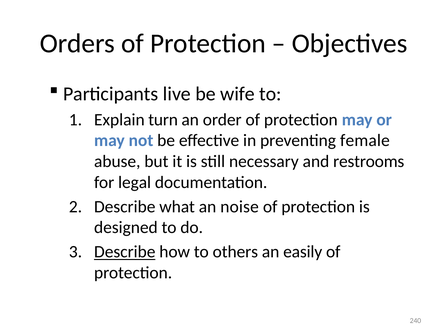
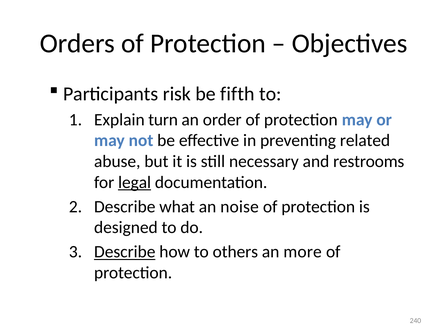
live: live -> risk
wife: wife -> fifth
female: female -> related
legal underline: none -> present
easily: easily -> more
